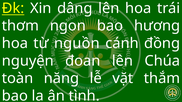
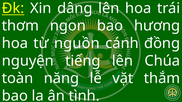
đoan: đoan -> tiếng
